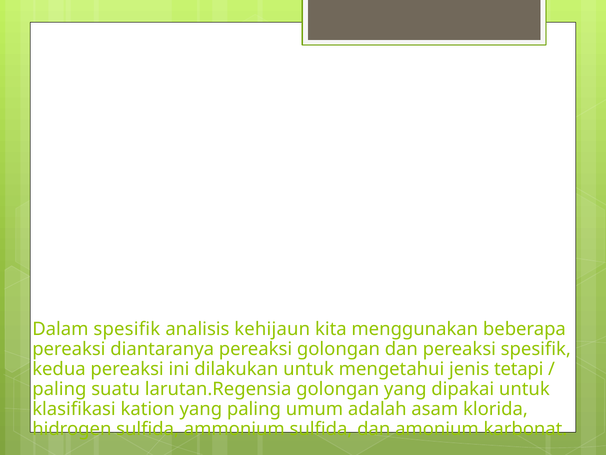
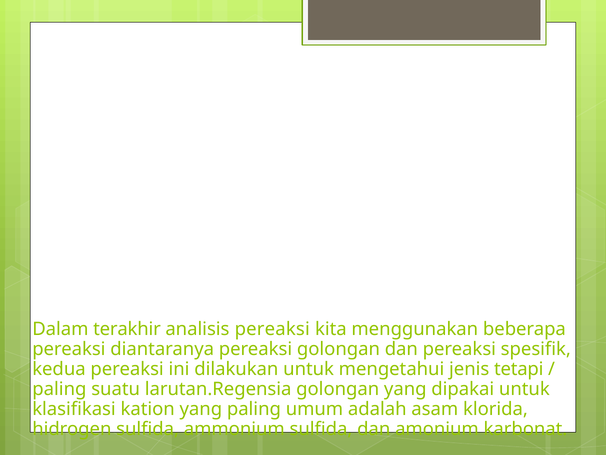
Dalam spesifik: spesifik -> terakhir
analisis kehijaun: kehijaun -> pereaksi
